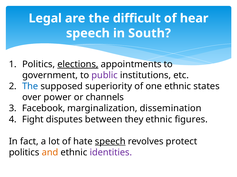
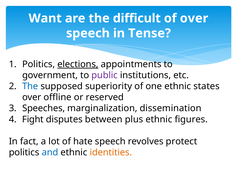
Legal: Legal -> Want
of hear: hear -> over
South: South -> Tense
power: power -> offline
channels: channels -> reserved
Facebook: Facebook -> Speeches
they: they -> plus
speech at (110, 142) underline: present -> none
and colour: orange -> blue
identities colour: purple -> orange
